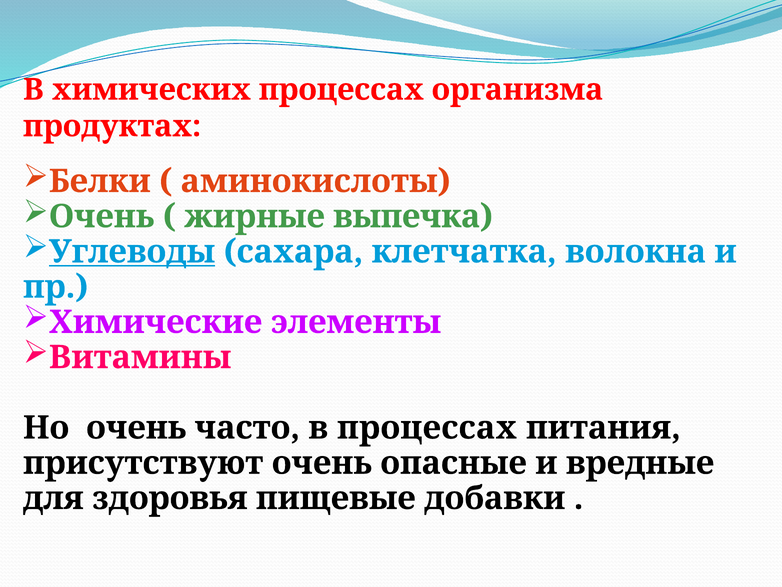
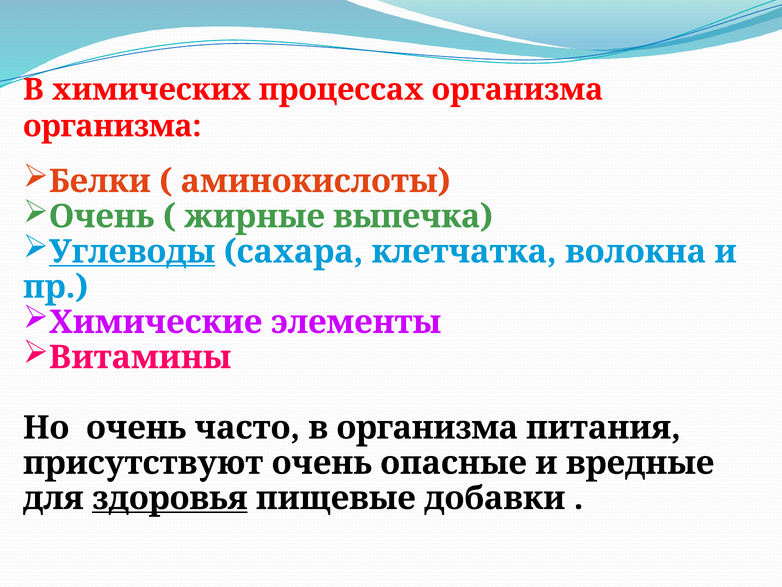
продуктах at (112, 126): продуктах -> организма
в процессах: процессах -> организма
здоровья underline: none -> present
